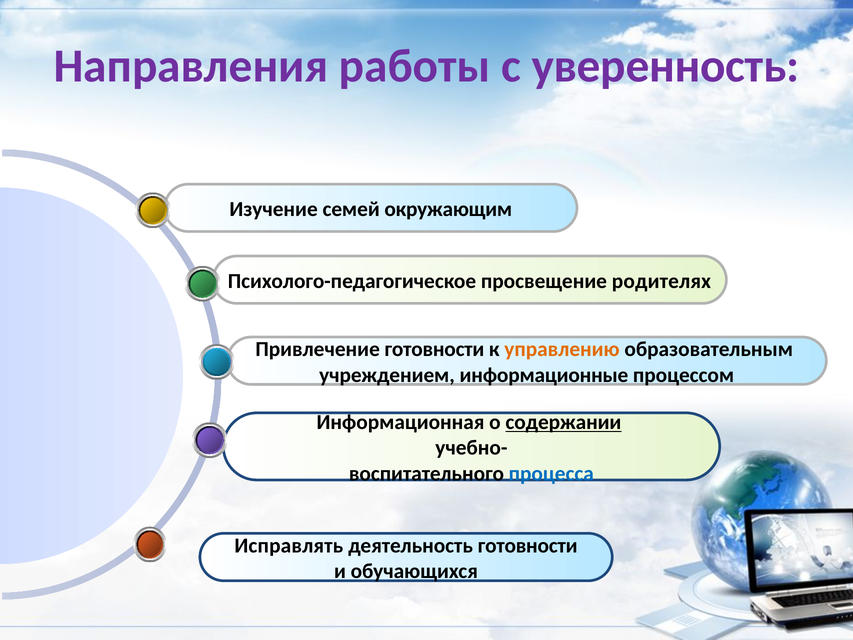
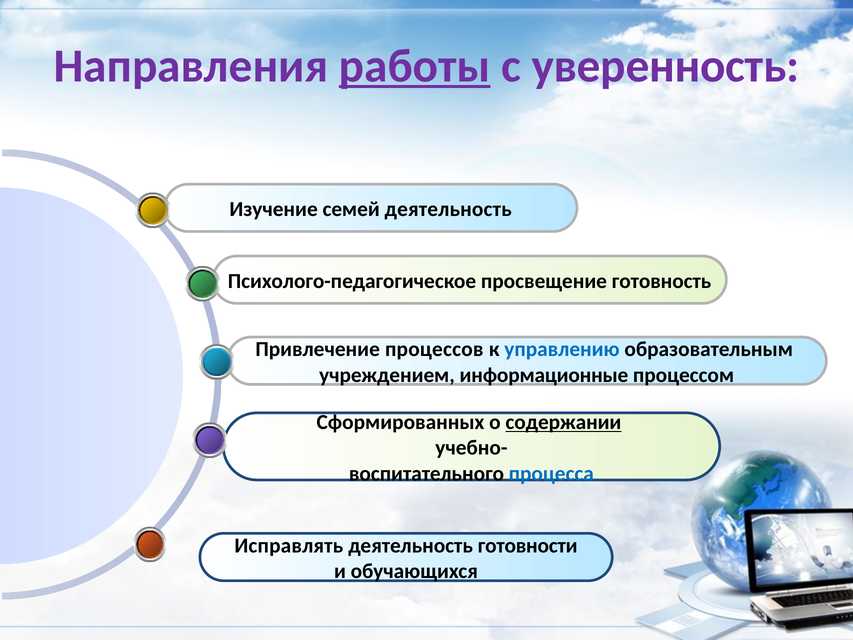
работы underline: none -> present
семей окружающим: окружающим -> деятельность
родителях: родителях -> готовность
Привлечение готовности: готовности -> процессов
управлению colour: orange -> blue
Информационная: Информационная -> Сформированных
